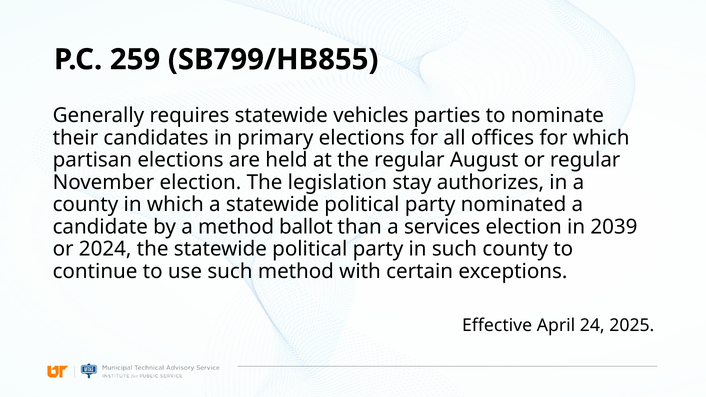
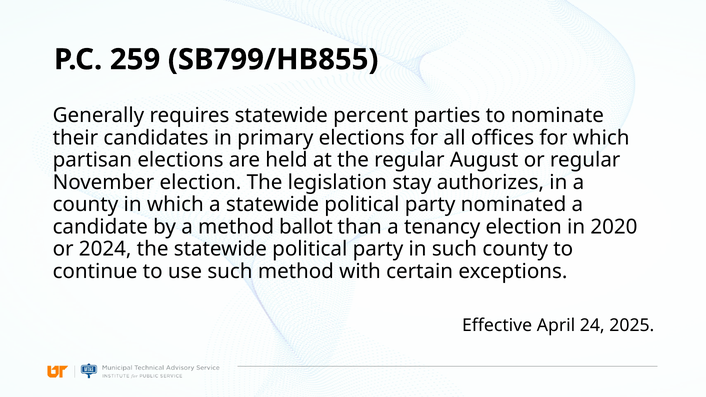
vehicles: vehicles -> percent
services: services -> tenancy
2039: 2039 -> 2020
